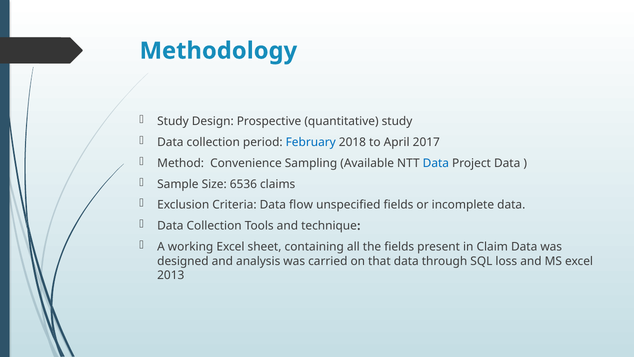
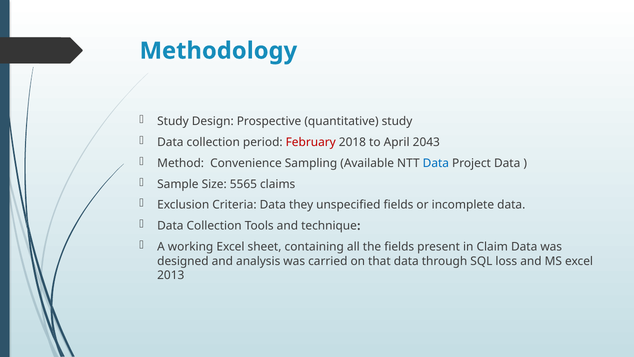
February colour: blue -> red
2017: 2017 -> 2043
6536: 6536 -> 5565
flow: flow -> they
